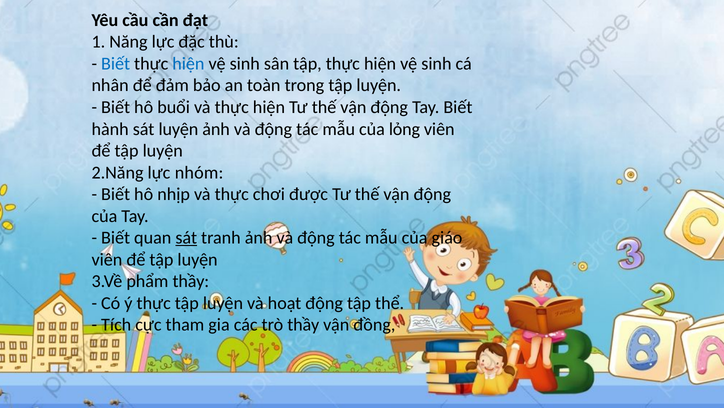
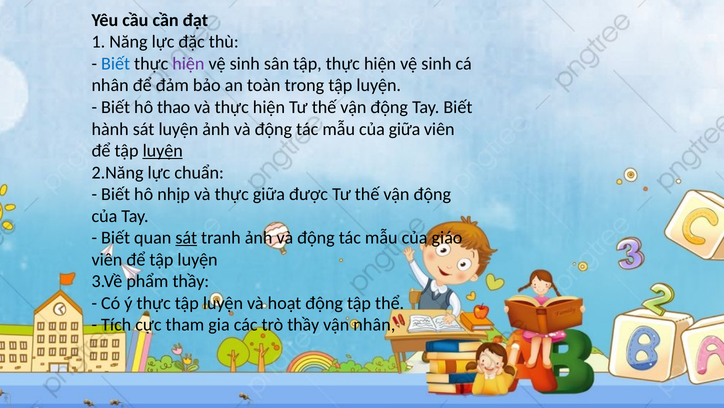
hiện at (188, 64) colour: blue -> purple
buổi: buổi -> thao
của lỏng: lỏng -> giữa
luyện at (163, 151) underline: none -> present
nhóm: nhóm -> chuẩn
thực chơi: chơi -> giữa
vận đồng: đồng -> nhân
